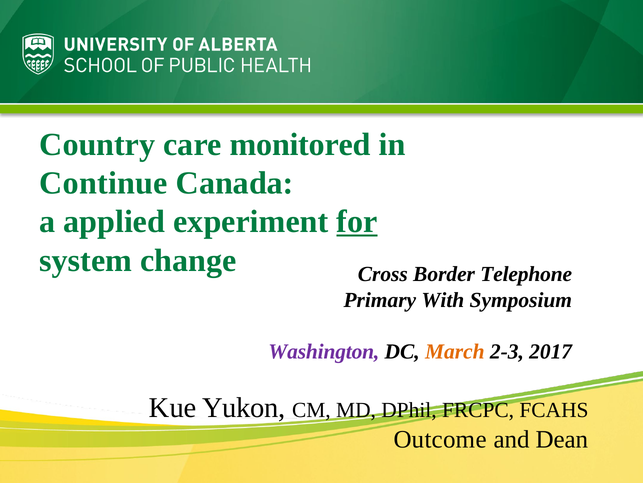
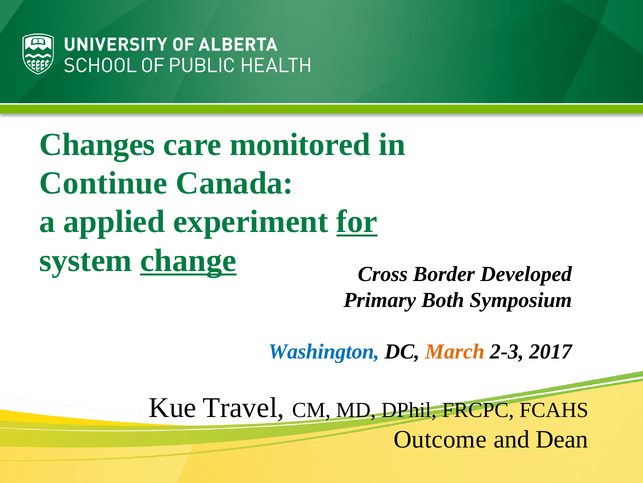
Country: Country -> Changes
change underline: none -> present
Telephone: Telephone -> Developed
With: With -> Both
Washington colour: purple -> blue
Yukon: Yukon -> Travel
